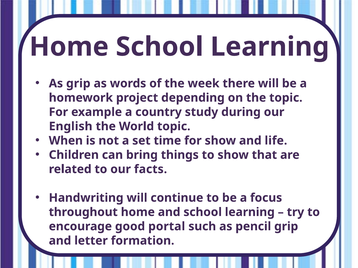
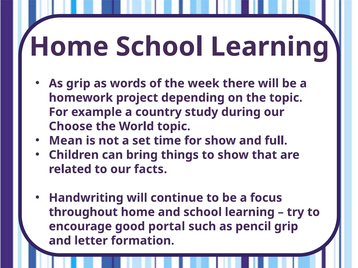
English: English -> Choose
When: When -> Mean
life: life -> full
